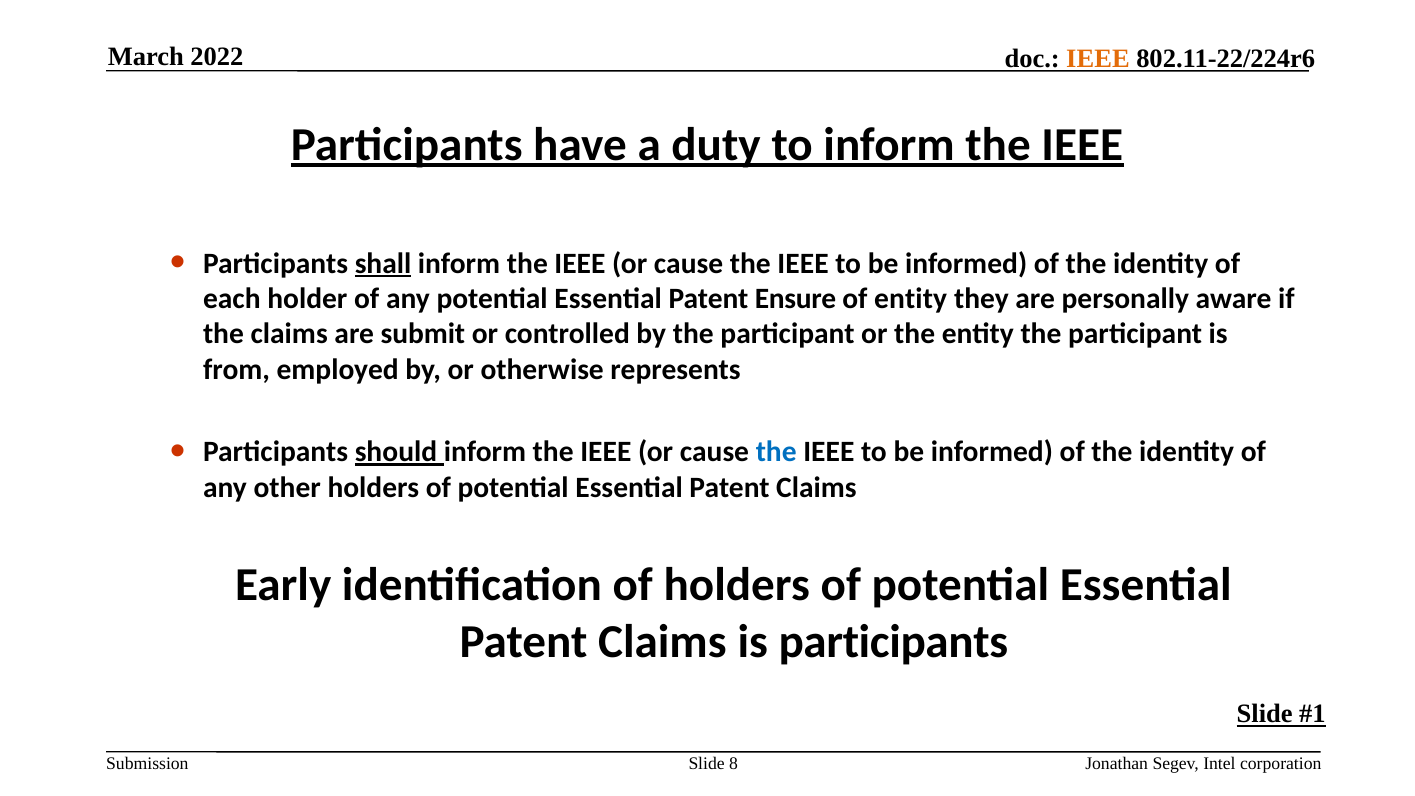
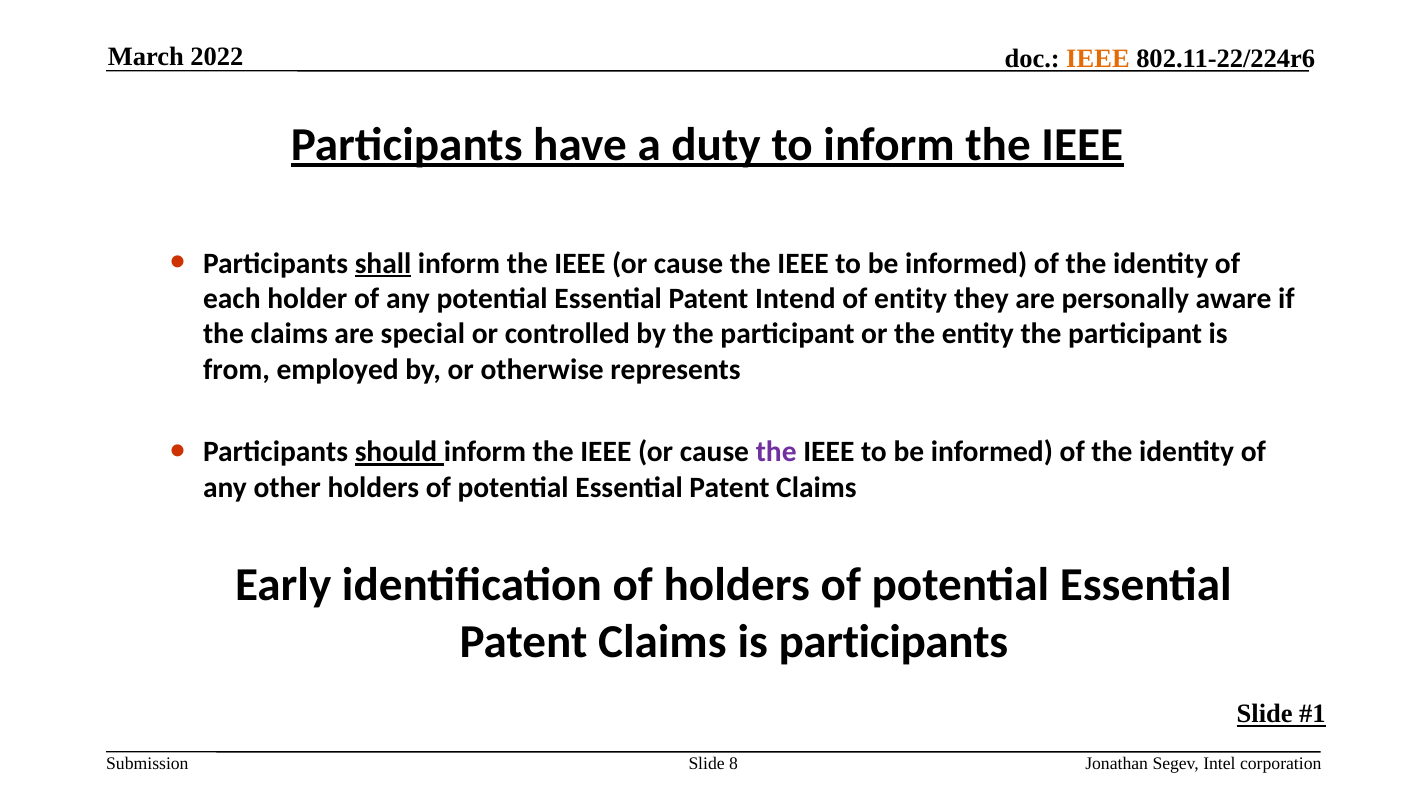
Ensure: Ensure -> Intend
submit: submit -> special
the at (776, 452) colour: blue -> purple
